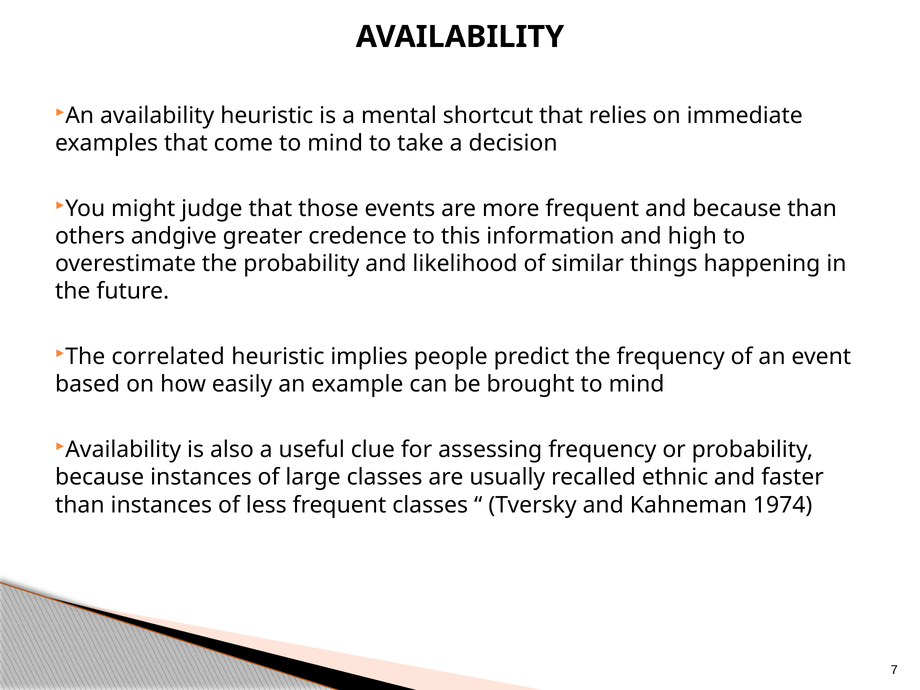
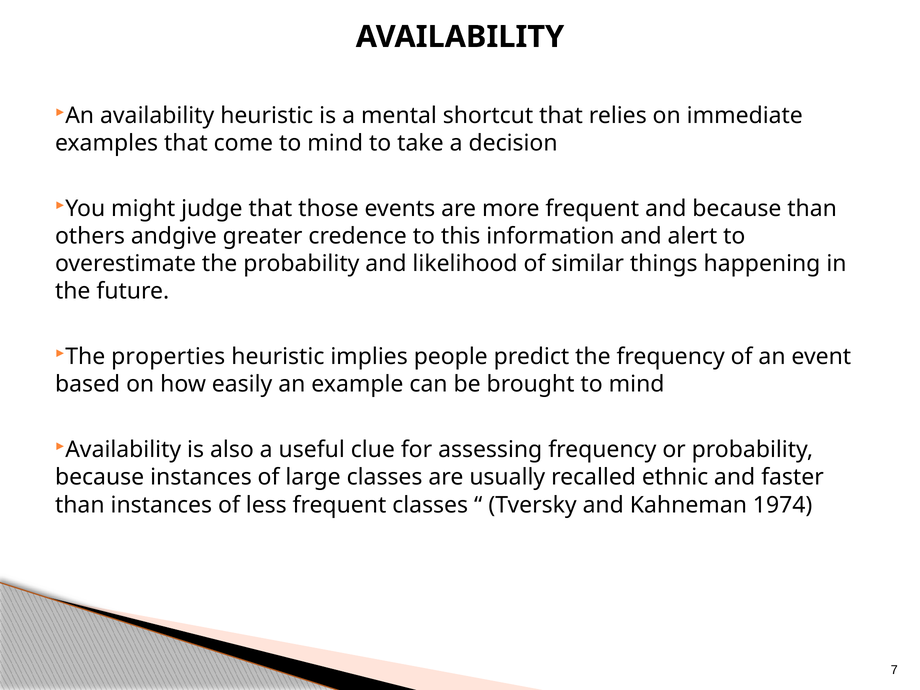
high: high -> alert
correlated: correlated -> properties
